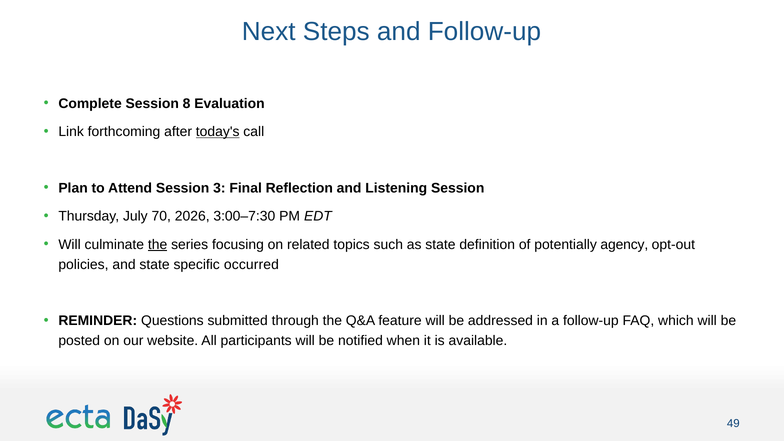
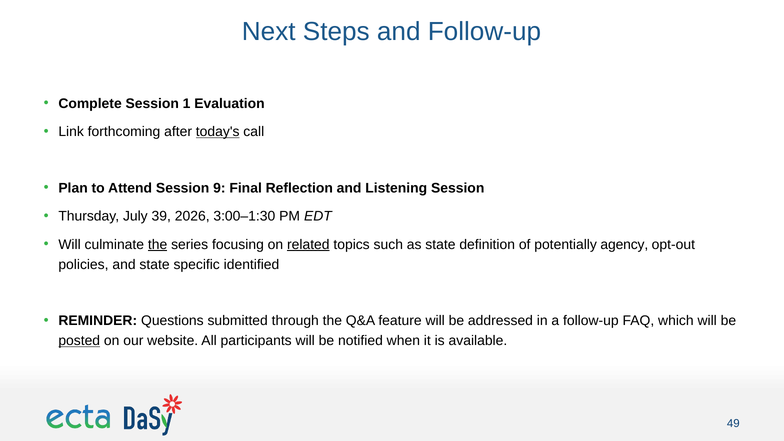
8: 8 -> 1
3: 3 -> 9
70: 70 -> 39
3:00–7:30: 3:00–7:30 -> 3:00–1:30
related underline: none -> present
occurred: occurred -> identified
posted underline: none -> present
